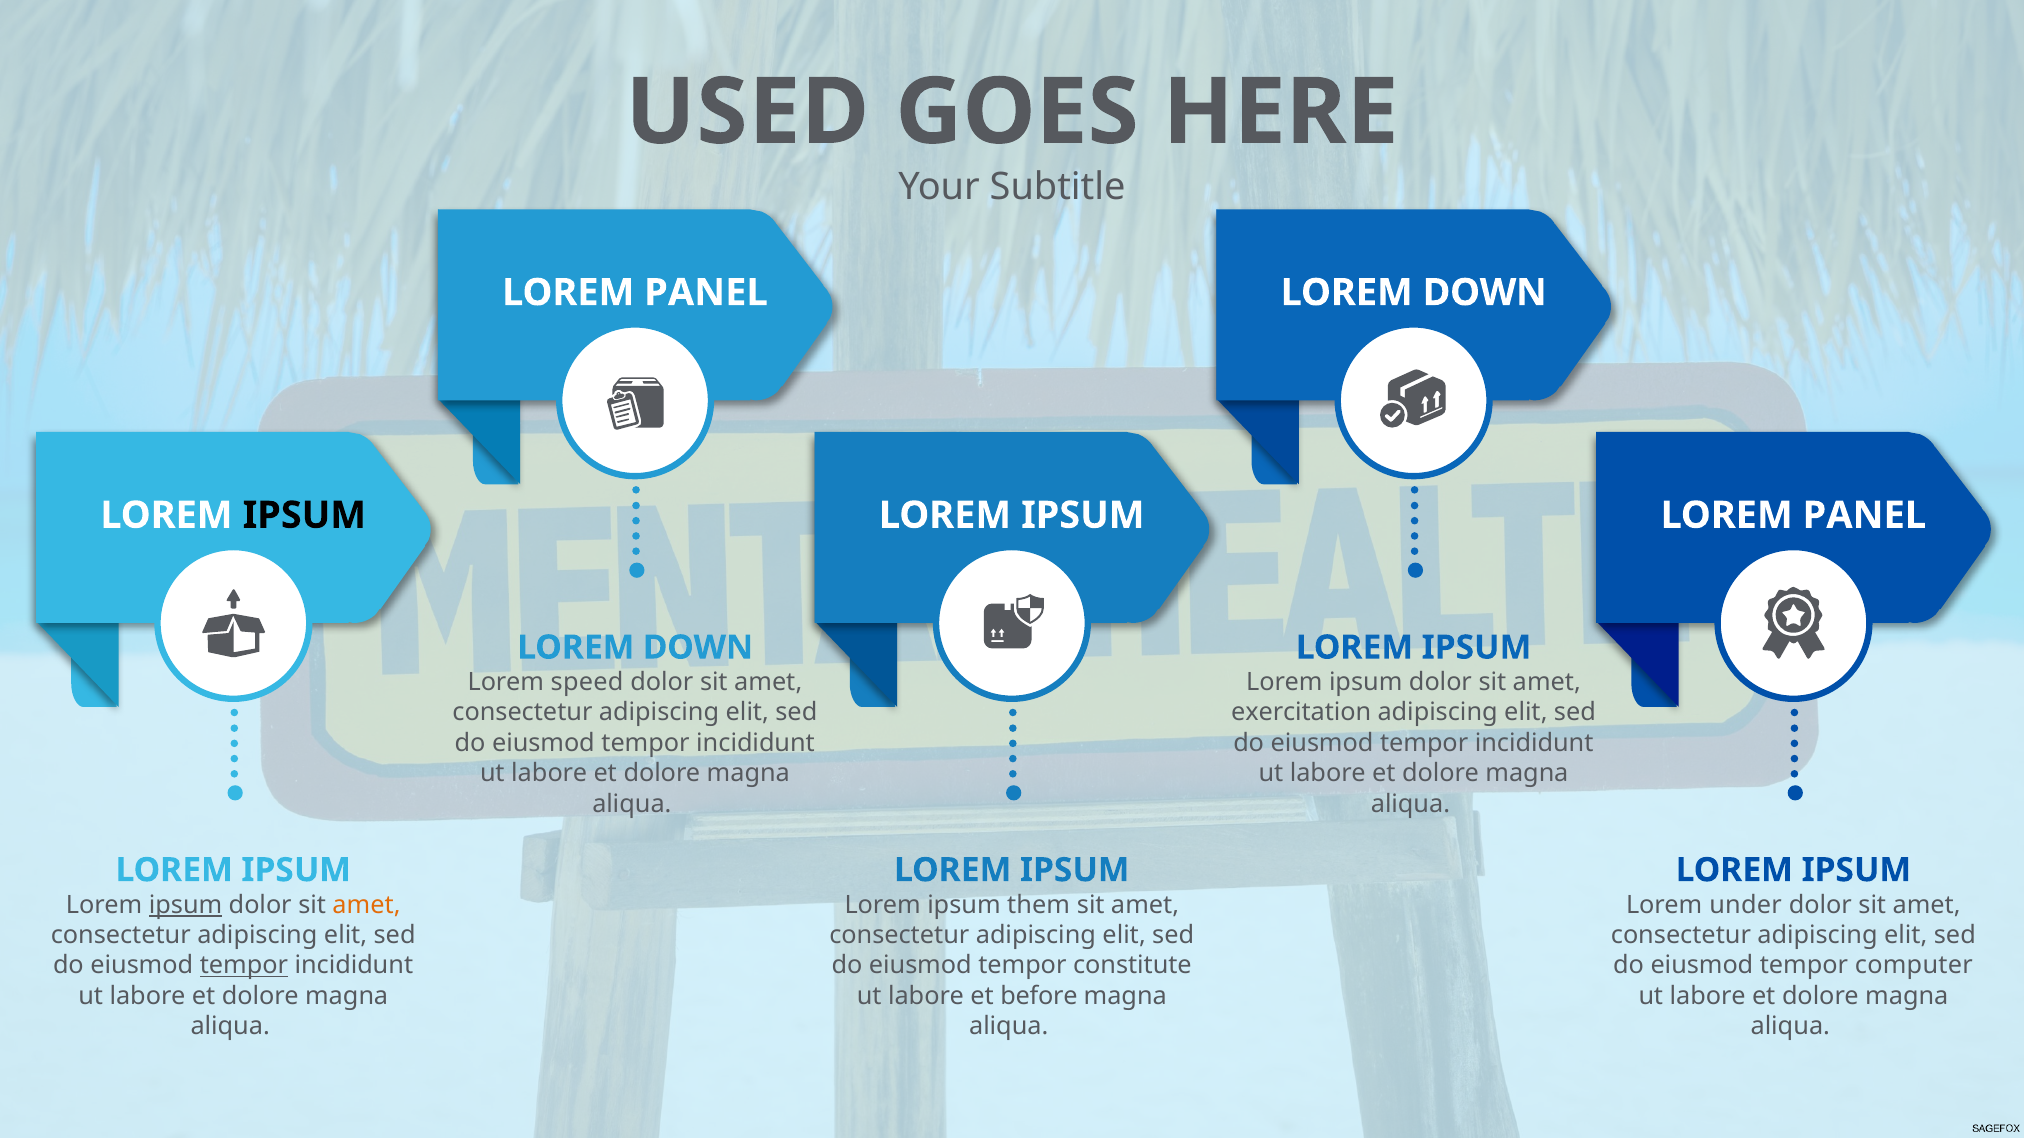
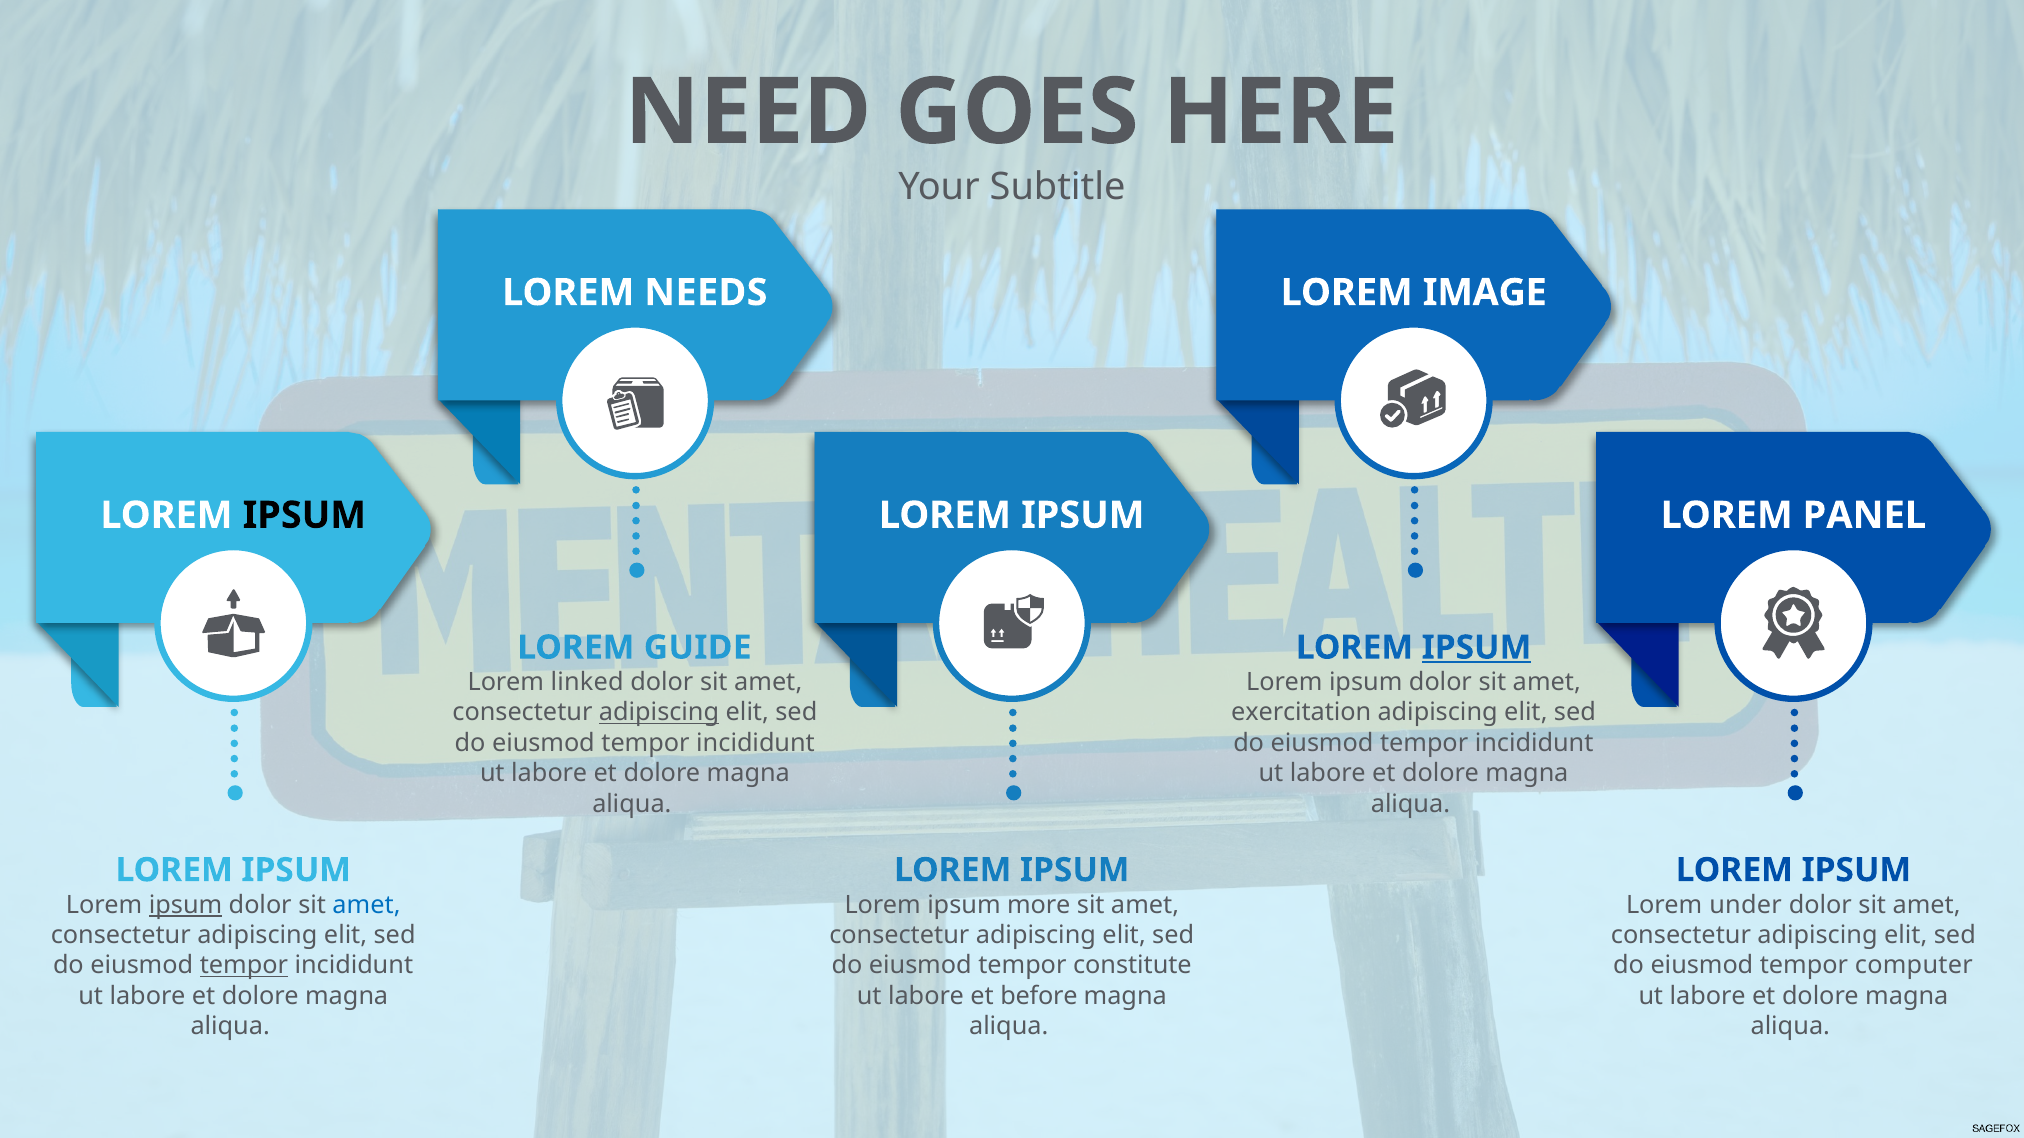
USED: USED -> NEED
PANEL at (706, 293): PANEL -> NEEDS
DOWN at (1485, 293): DOWN -> IMAGE
DOWN at (698, 648): DOWN -> GUIDE
IPSUM at (1476, 648) underline: none -> present
speed: speed -> linked
adipiscing at (659, 713) underline: none -> present
amet at (367, 905) colour: orange -> blue
them: them -> more
